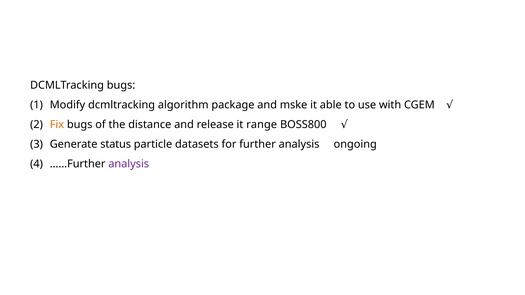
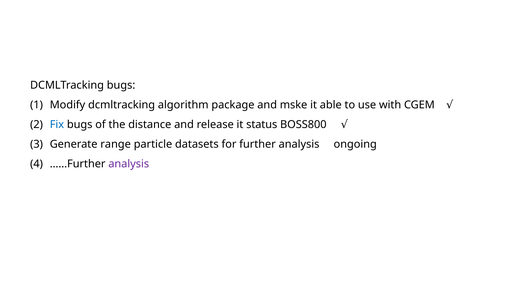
Fix colour: orange -> blue
range: range -> status
status: status -> range
